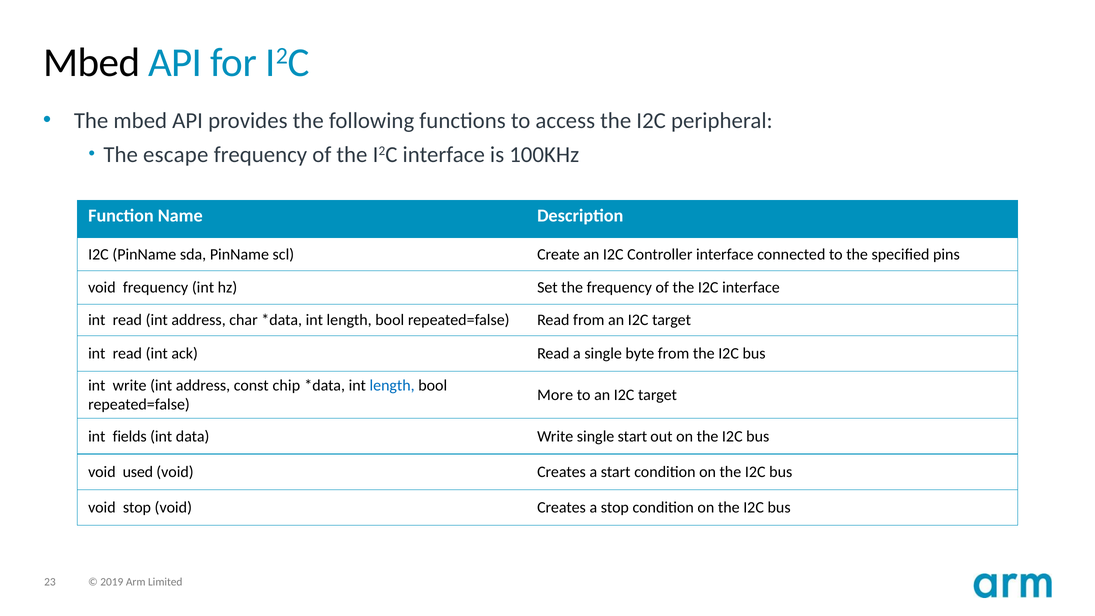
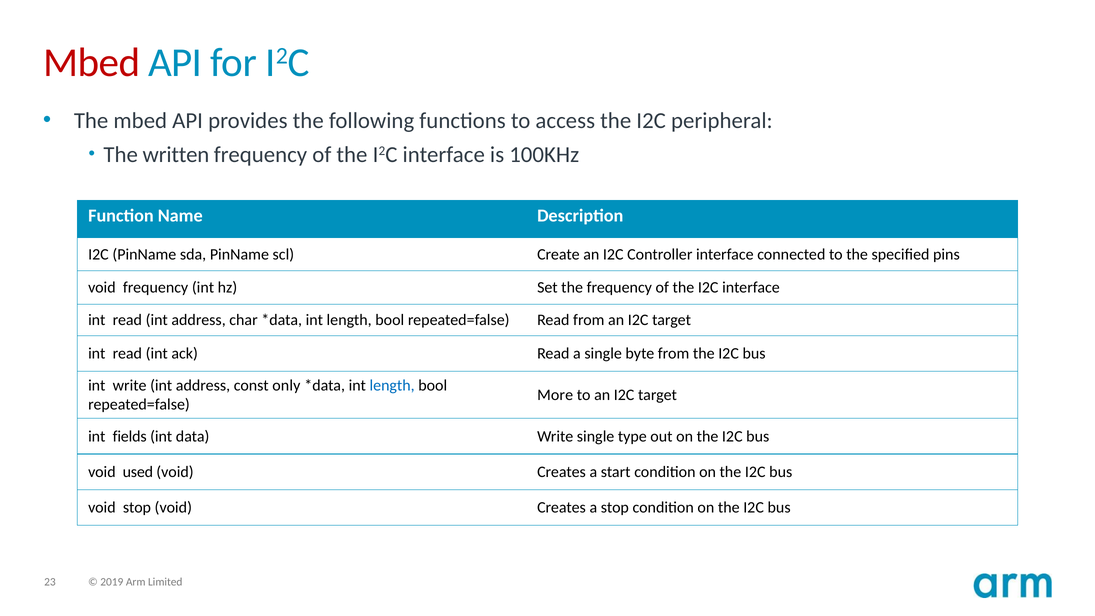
Mbed at (92, 63) colour: black -> red
escape: escape -> written
chip: chip -> only
single start: start -> type
